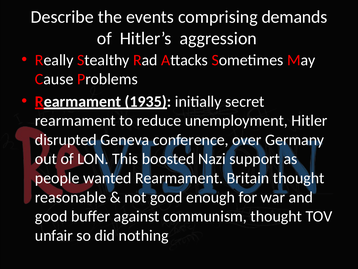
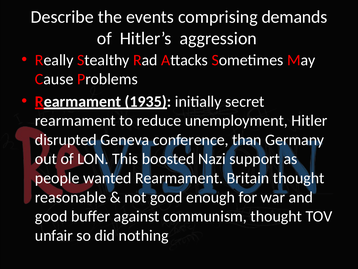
over: over -> than
